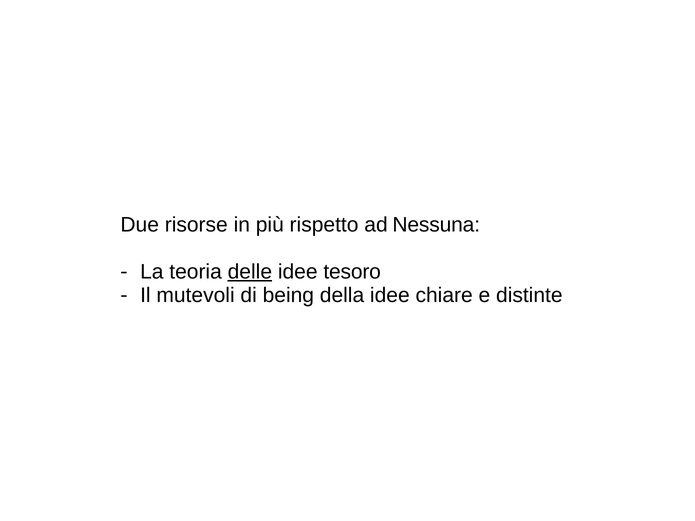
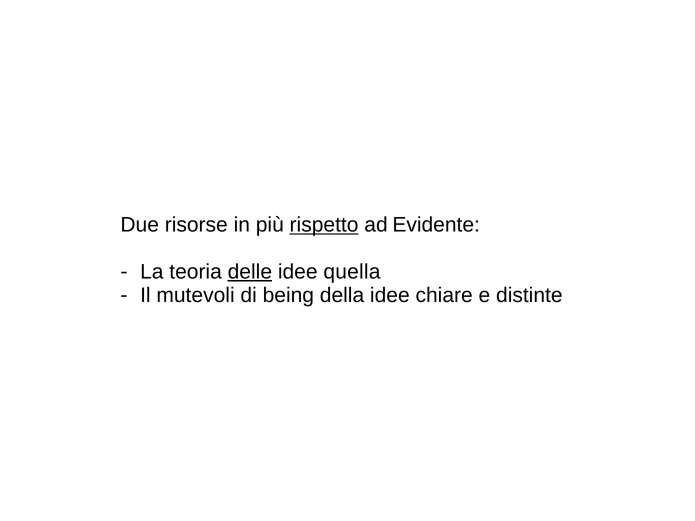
rispetto underline: none -> present
Nessuna: Nessuna -> Evidente
tesoro: tesoro -> quella
